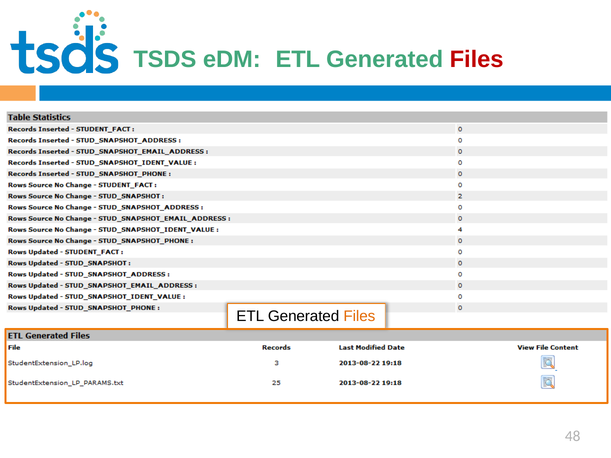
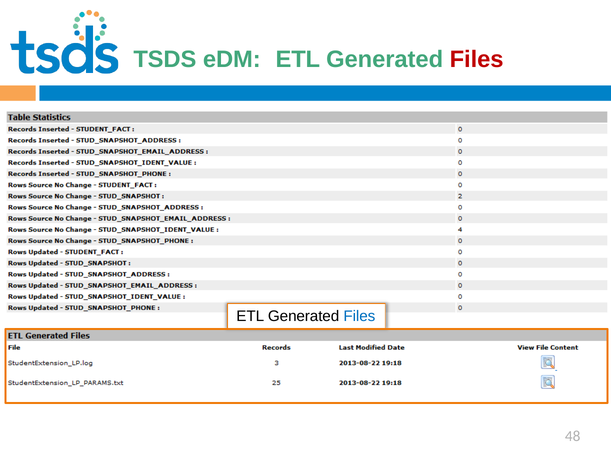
Files at (359, 317) colour: orange -> blue
